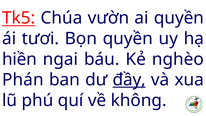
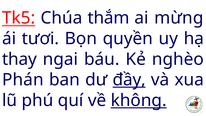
vườn: vườn -> thắm
ai quyền: quyền -> mừng
hiền: hiền -> thay
không underline: none -> present
